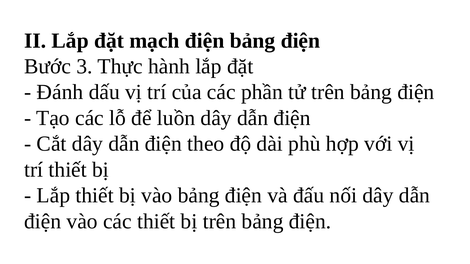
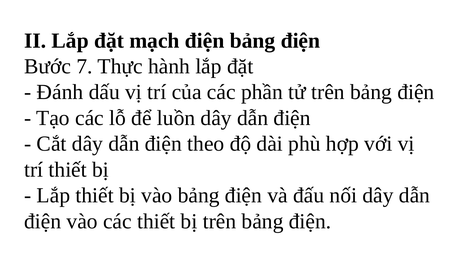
3: 3 -> 7
